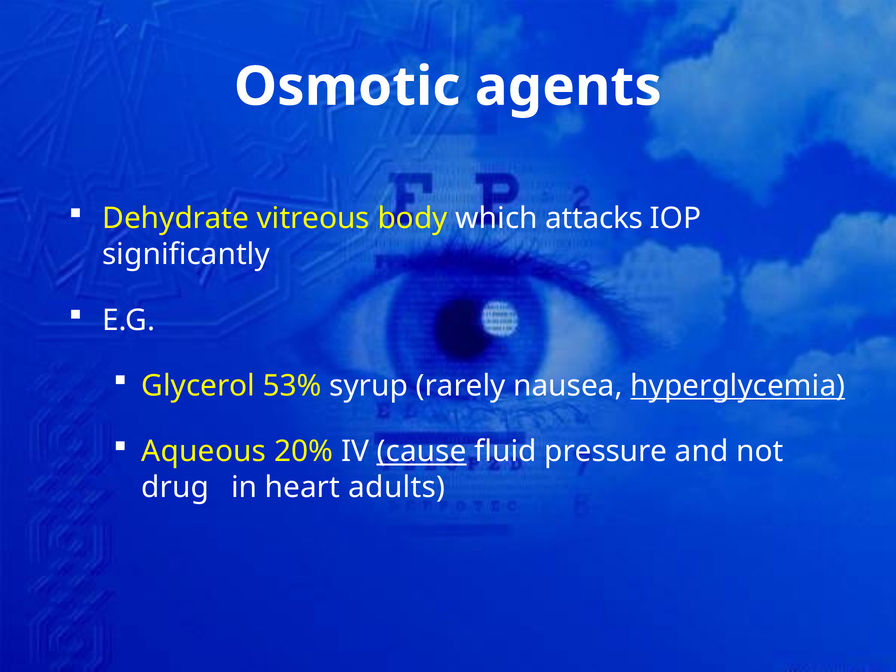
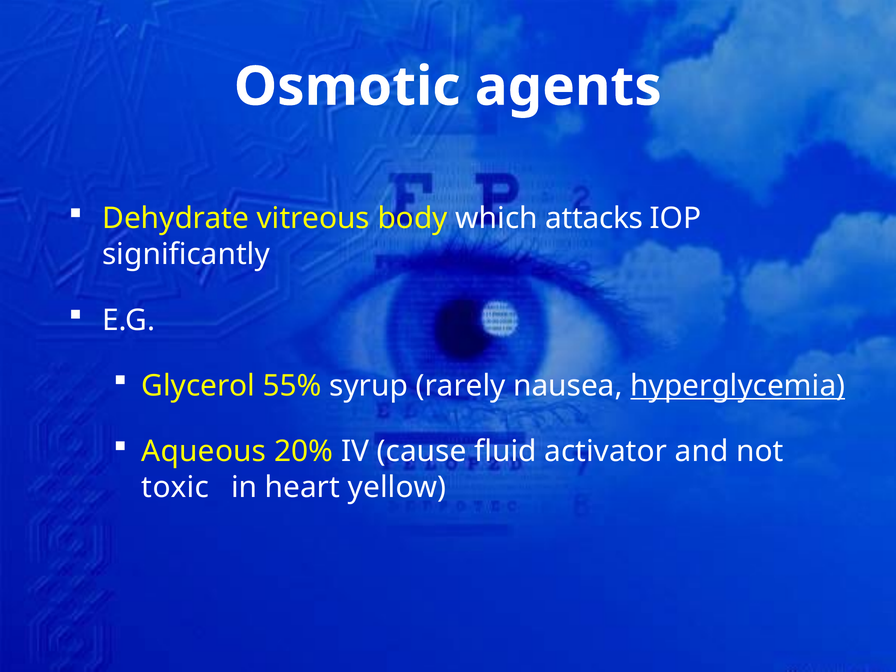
53%: 53% -> 55%
cause underline: present -> none
pressure: pressure -> activator
drug: drug -> toxic
adults: adults -> yellow
